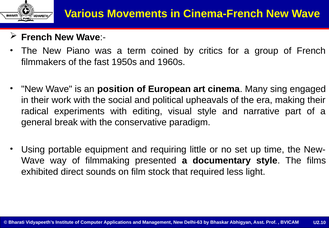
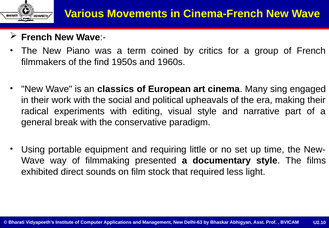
fast: fast -> find
position: position -> classics
